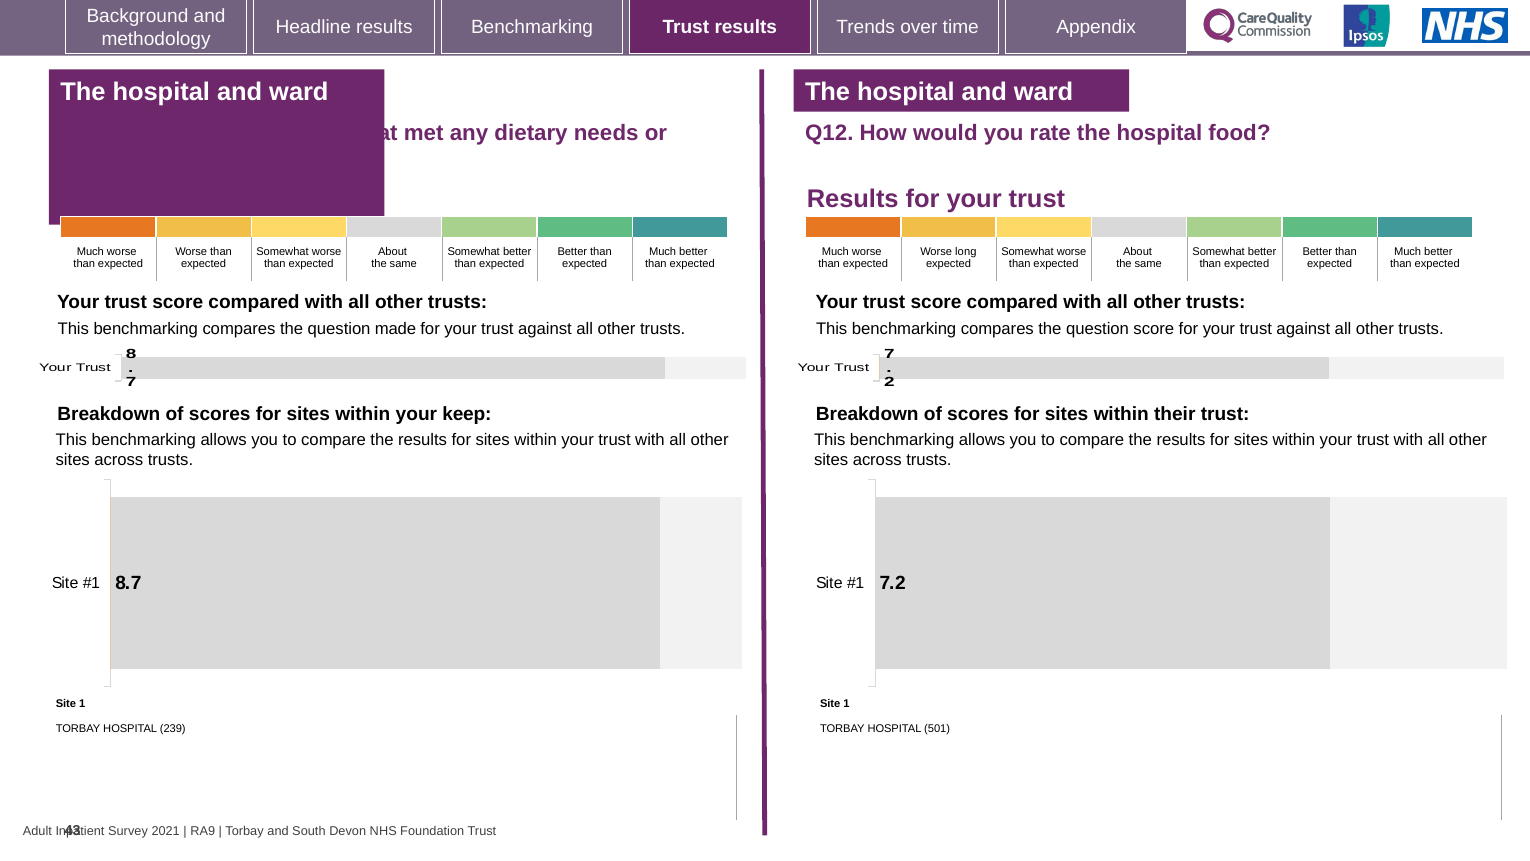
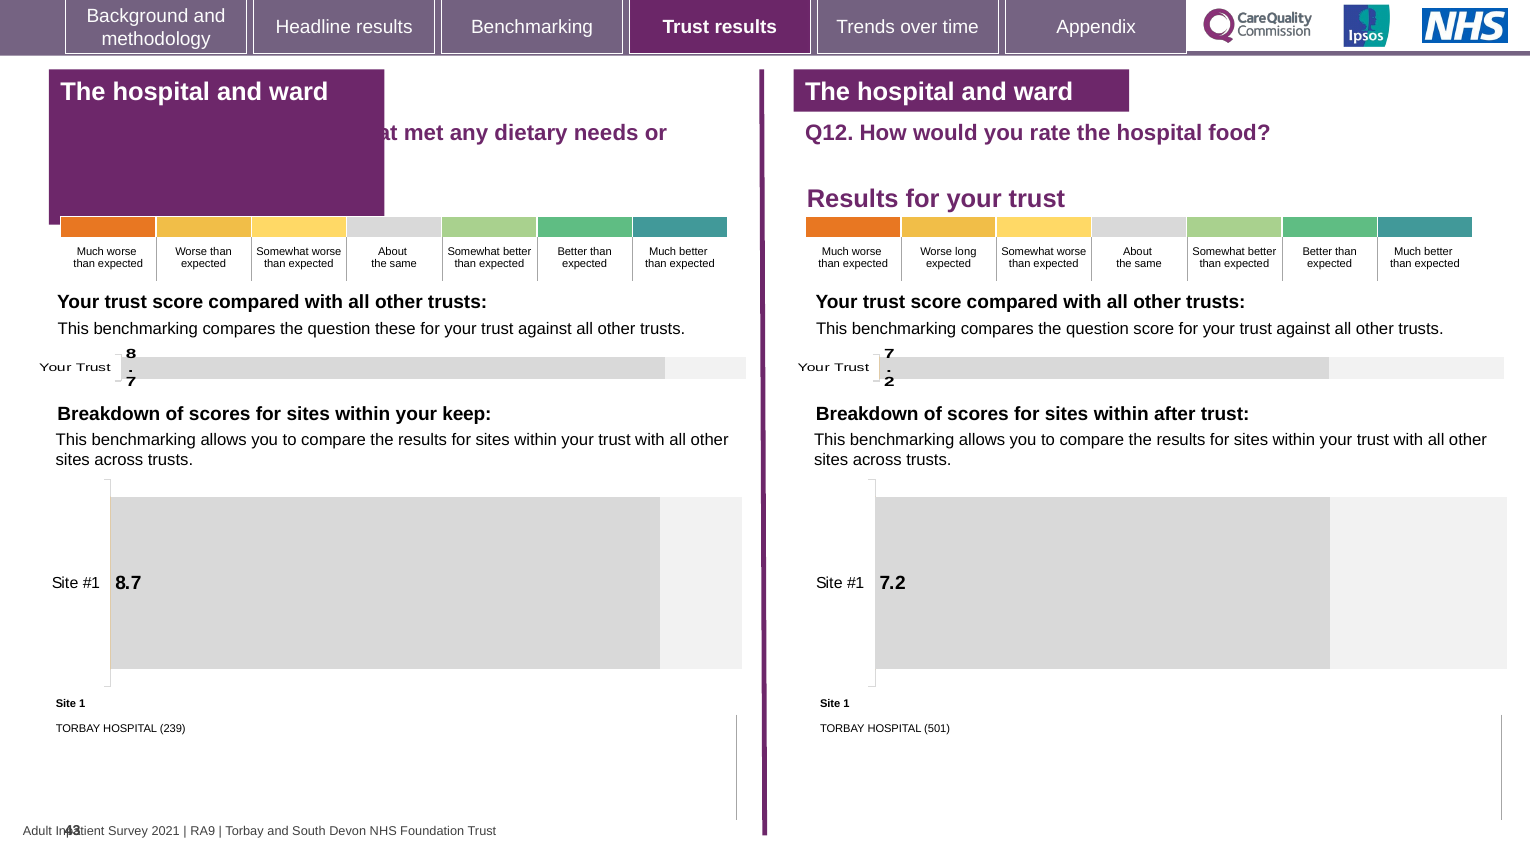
made: made -> these
their: their -> after
